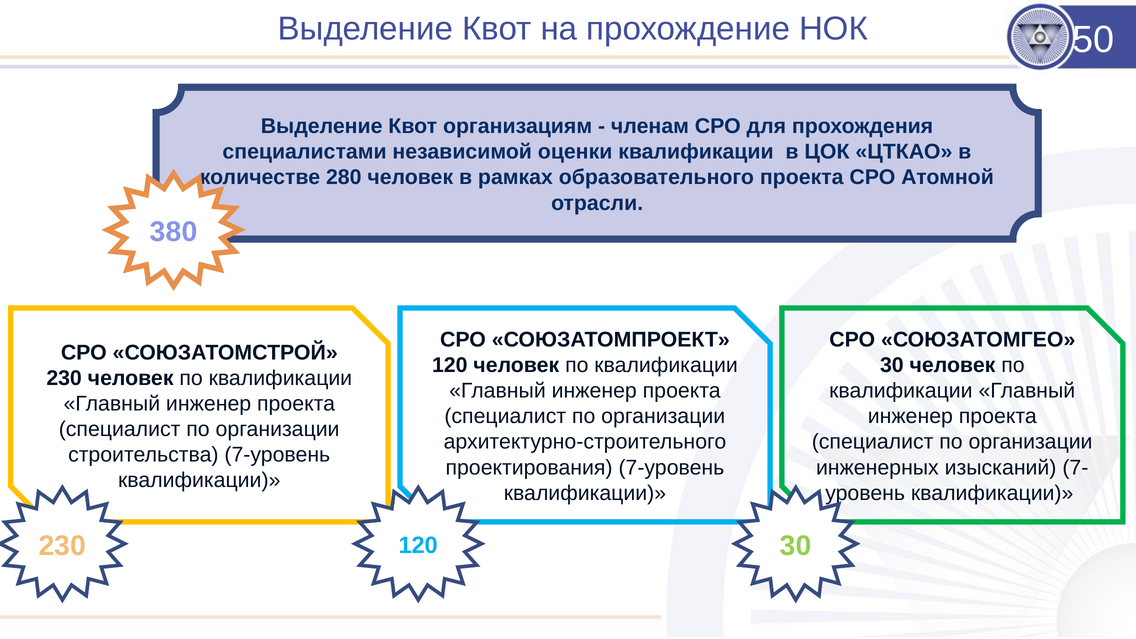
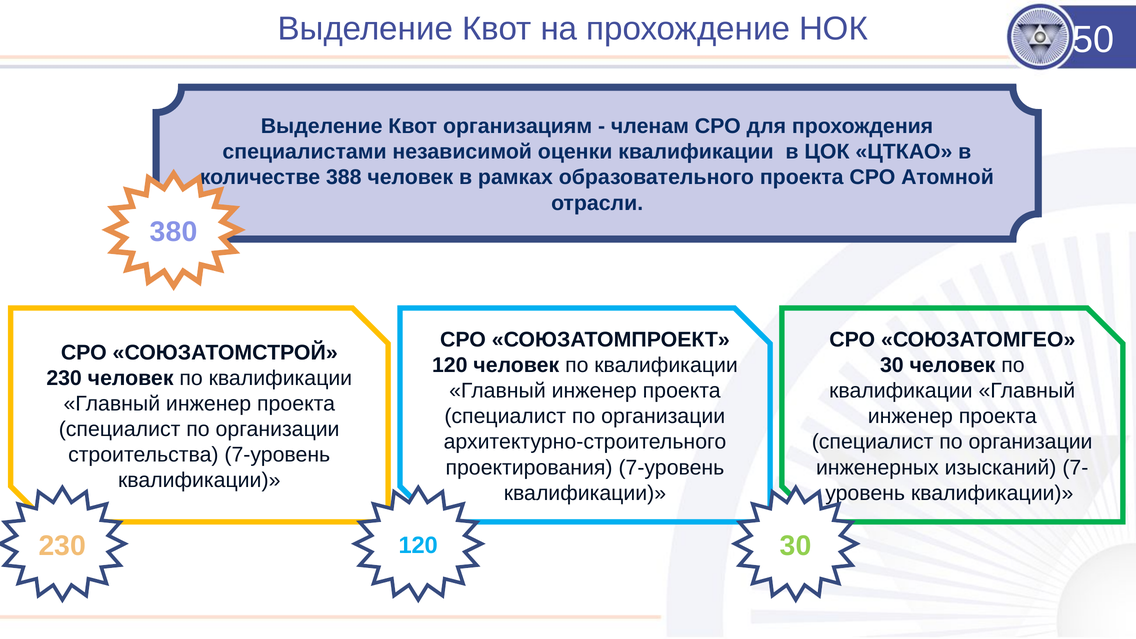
280: 280 -> 388
